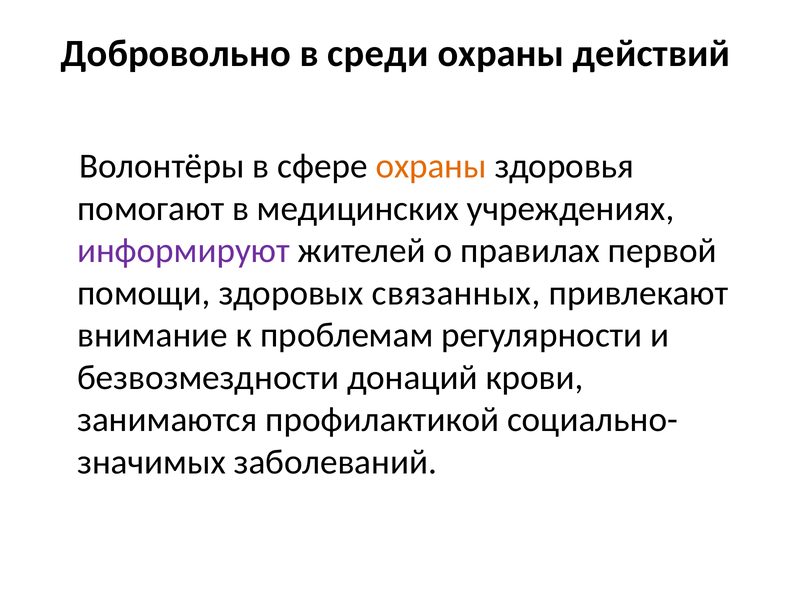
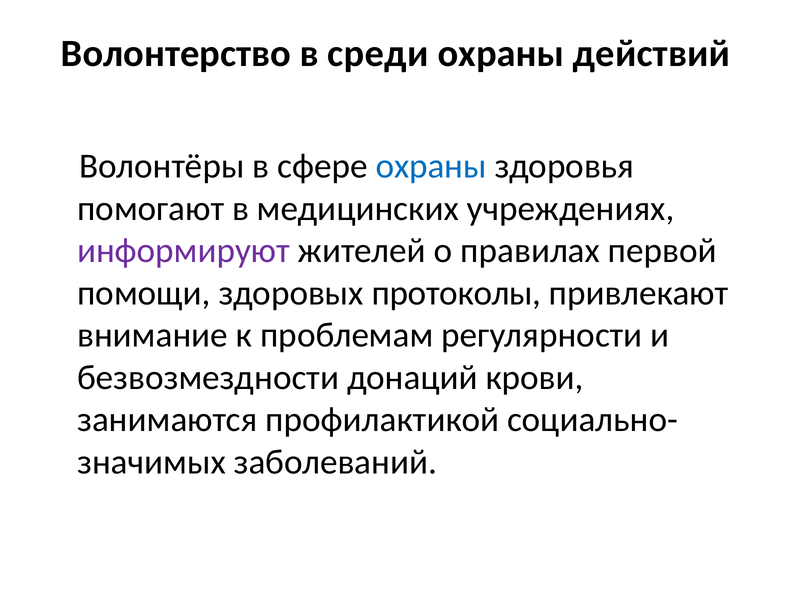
Добровольно: Добровольно -> Волонтерство
охраны at (431, 166) colour: orange -> blue
связанных: связанных -> протоколы
